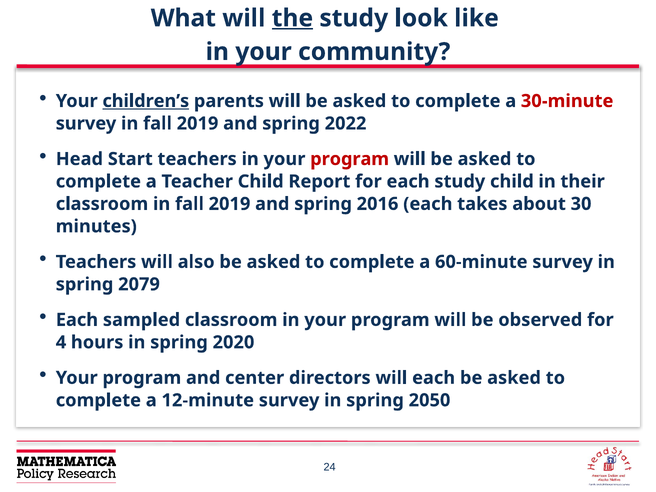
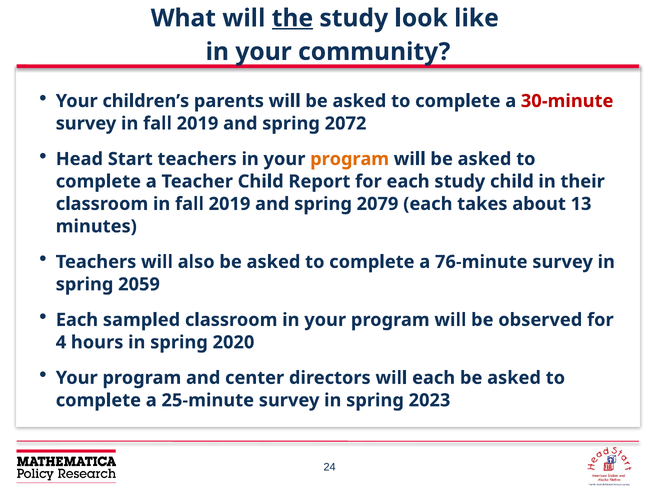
children’s underline: present -> none
2022: 2022 -> 2072
program at (350, 159) colour: red -> orange
2016: 2016 -> 2079
30: 30 -> 13
60-minute: 60-minute -> 76-minute
2079: 2079 -> 2059
12-minute: 12-minute -> 25-minute
2050: 2050 -> 2023
